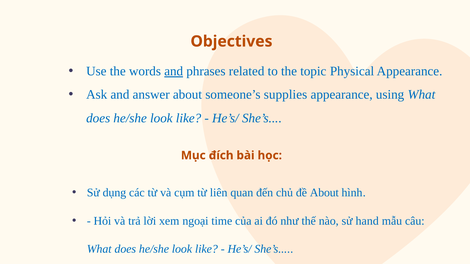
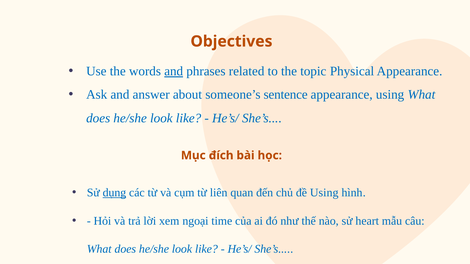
supplies: supplies -> sentence
dụng underline: none -> present
đề About: About -> Using
hand: hand -> heart
